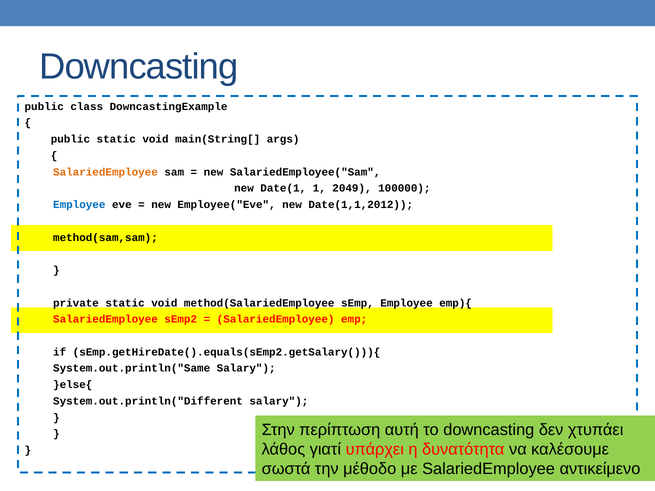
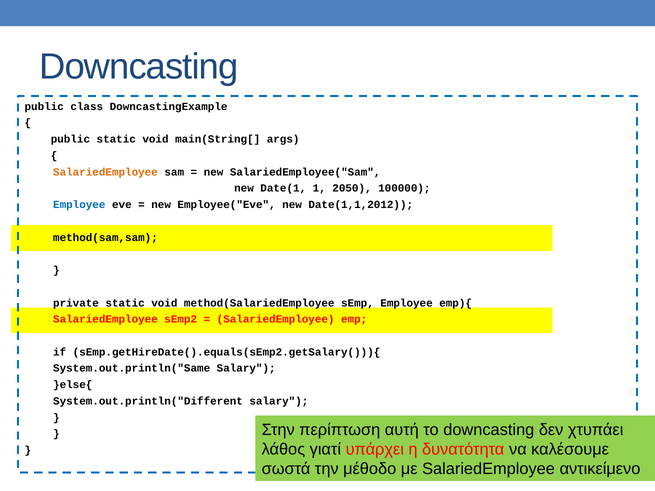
2049: 2049 -> 2050
